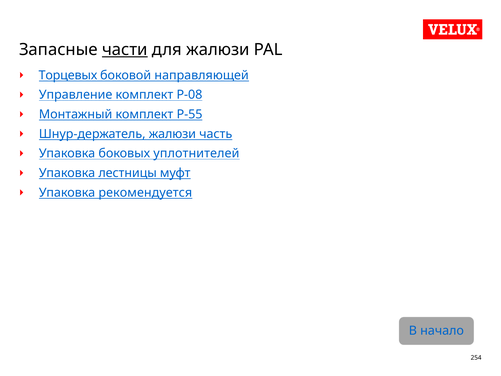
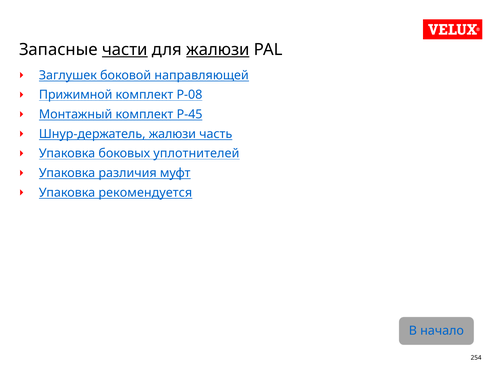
жалюзи at (218, 50) underline: none -> present
Торцевых: Торцевых -> Заглушек
Управление: Управление -> Прижимной
P-55: P-55 -> P-45
лестницы: лестницы -> различия
